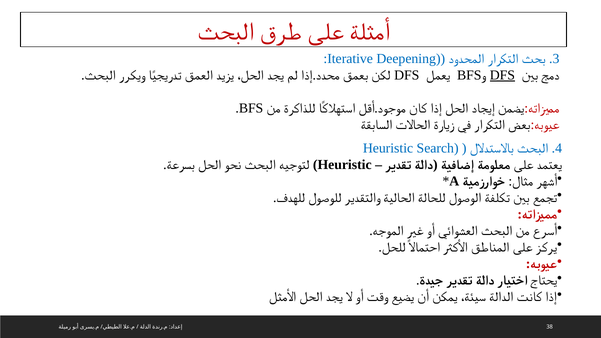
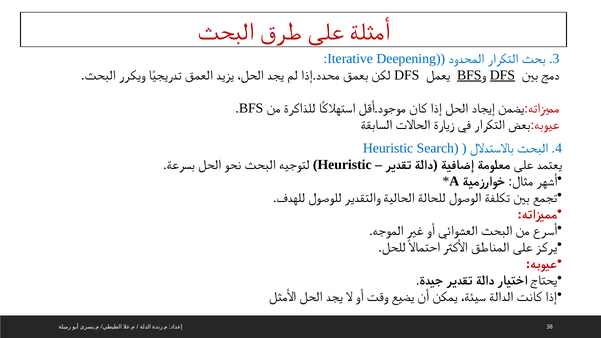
BFS at (469, 75) underline: none -> present
